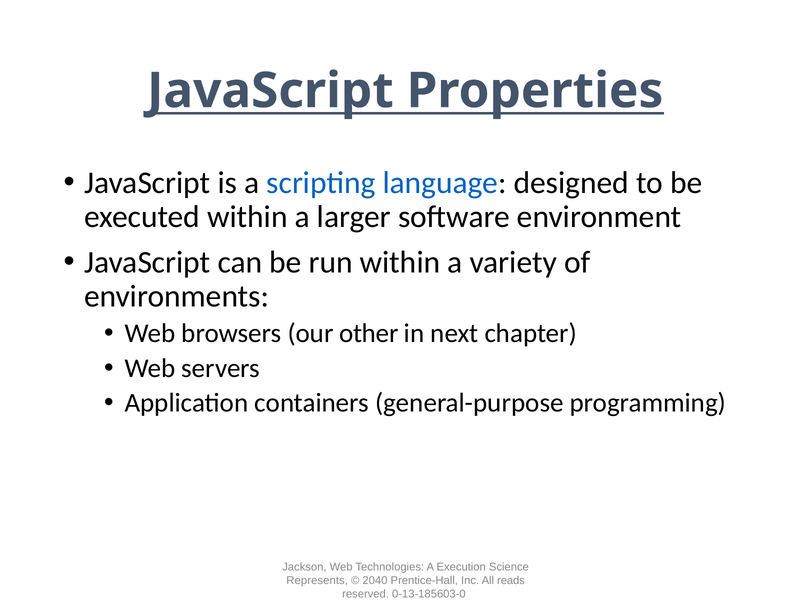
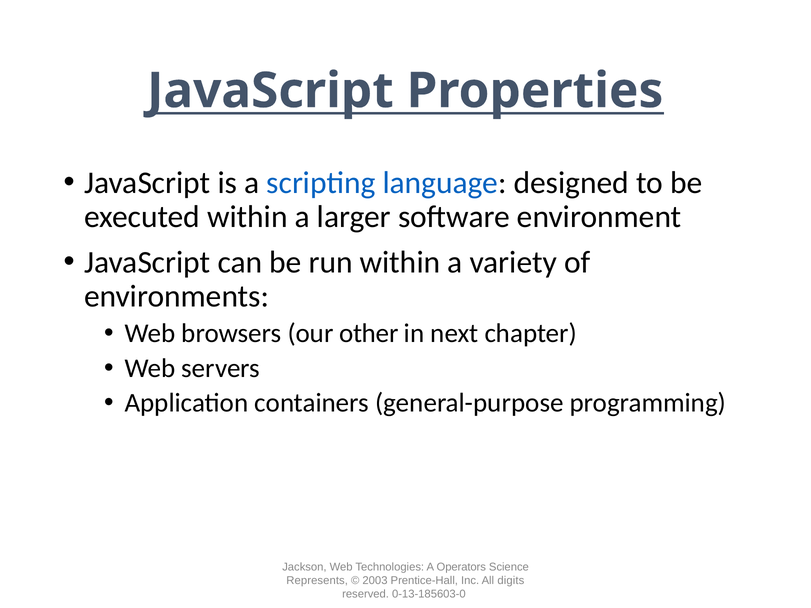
Execution: Execution -> Operators
2040: 2040 -> 2003
reads: reads -> digits
